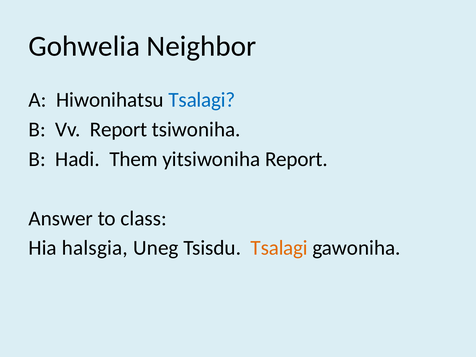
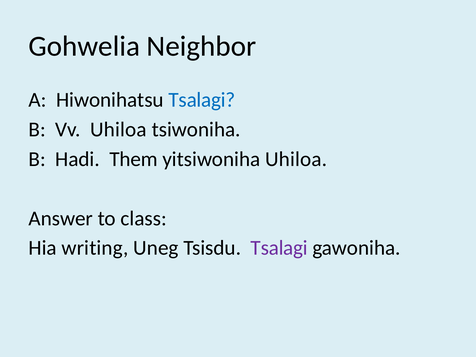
Vv Report: Report -> Uhiloa
yitsiwoniha Report: Report -> Uhiloa
halsgia: halsgia -> writing
Tsalagi at (279, 248) colour: orange -> purple
